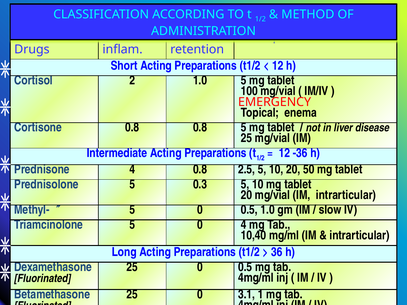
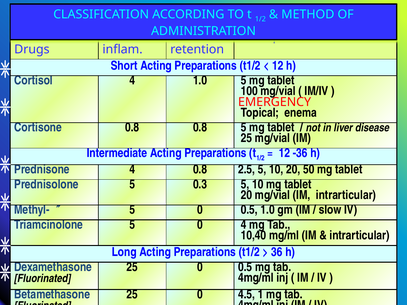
2 at (132, 81): 2 -> 4
3.1: 3.1 -> 4.5
